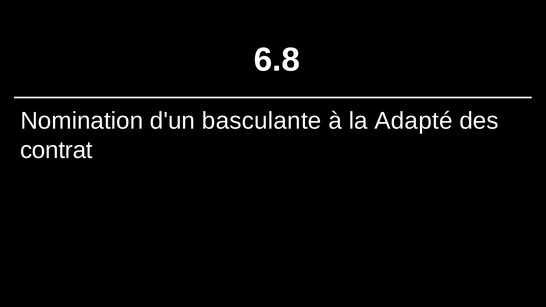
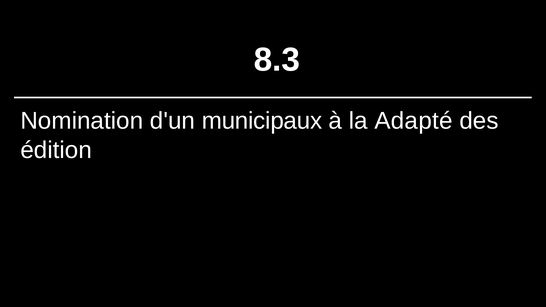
6.8: 6.8 -> 8.3
basculante: basculante -> municipaux
contrat: contrat -> édition
